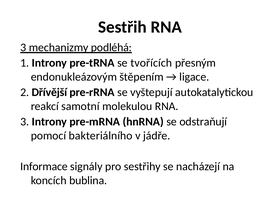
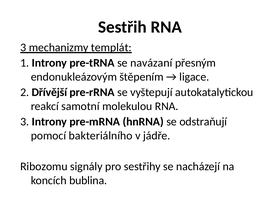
podléhá: podléhá -> templát
tvořících: tvořících -> navázaní
Informace: Informace -> Ribozomu
